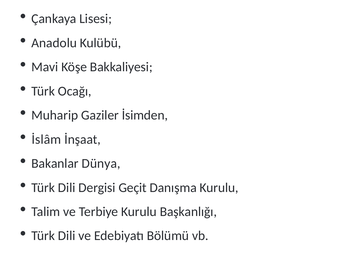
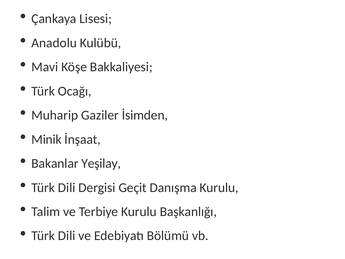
İslâm: İslâm -> Minik
Dünya: Dünya -> Yeşilay
